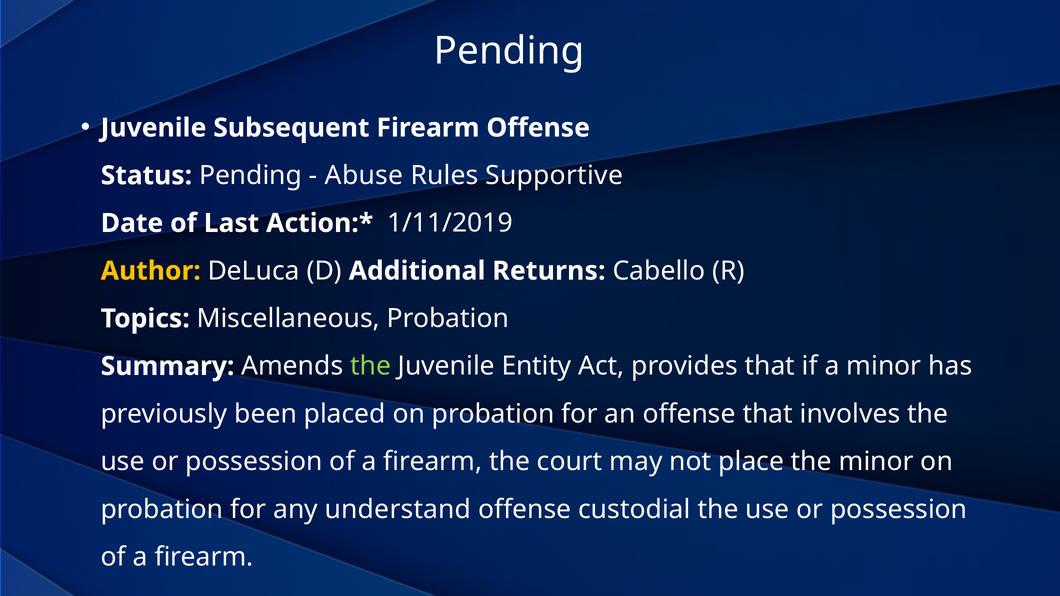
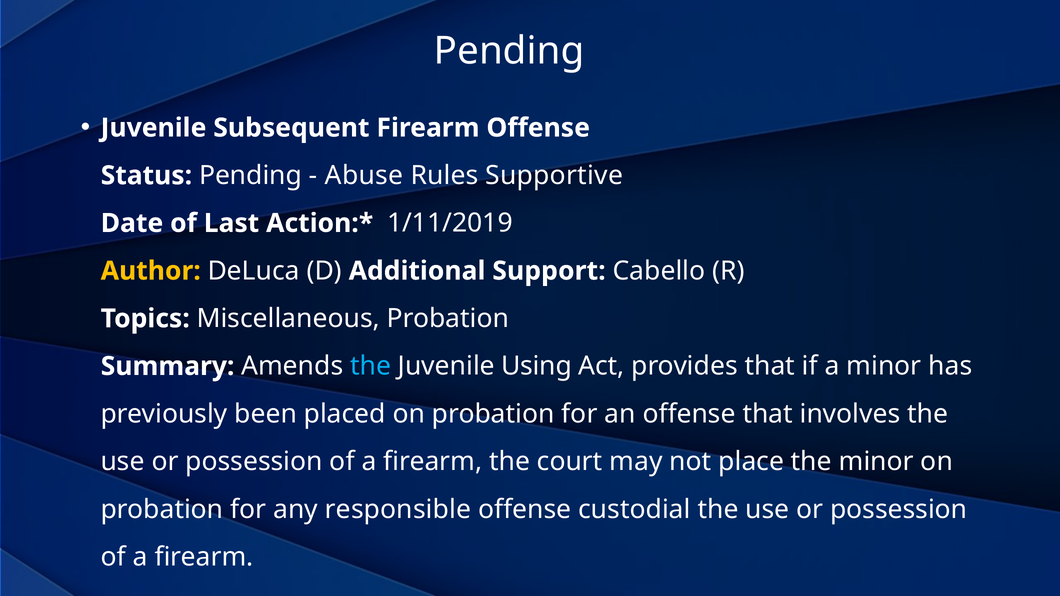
Returns: Returns -> Support
the at (371, 366) colour: light green -> light blue
Entity: Entity -> Using
understand: understand -> responsible
